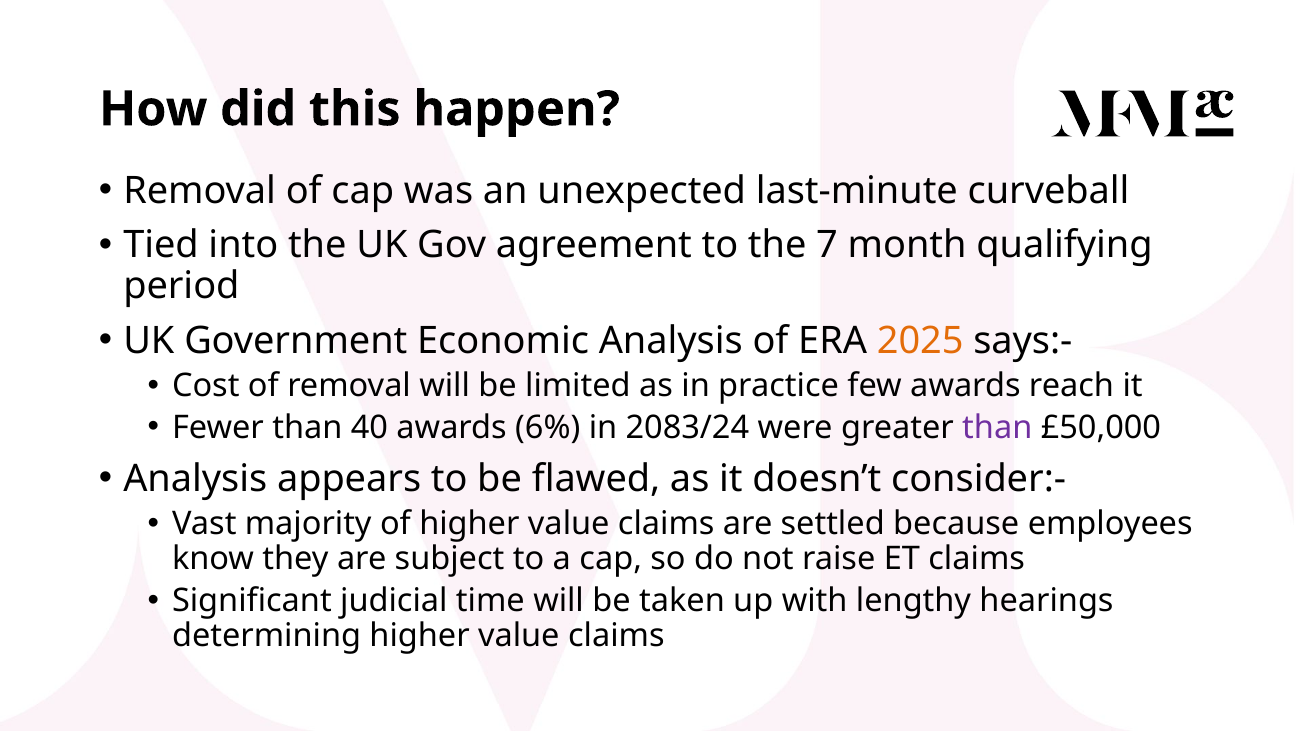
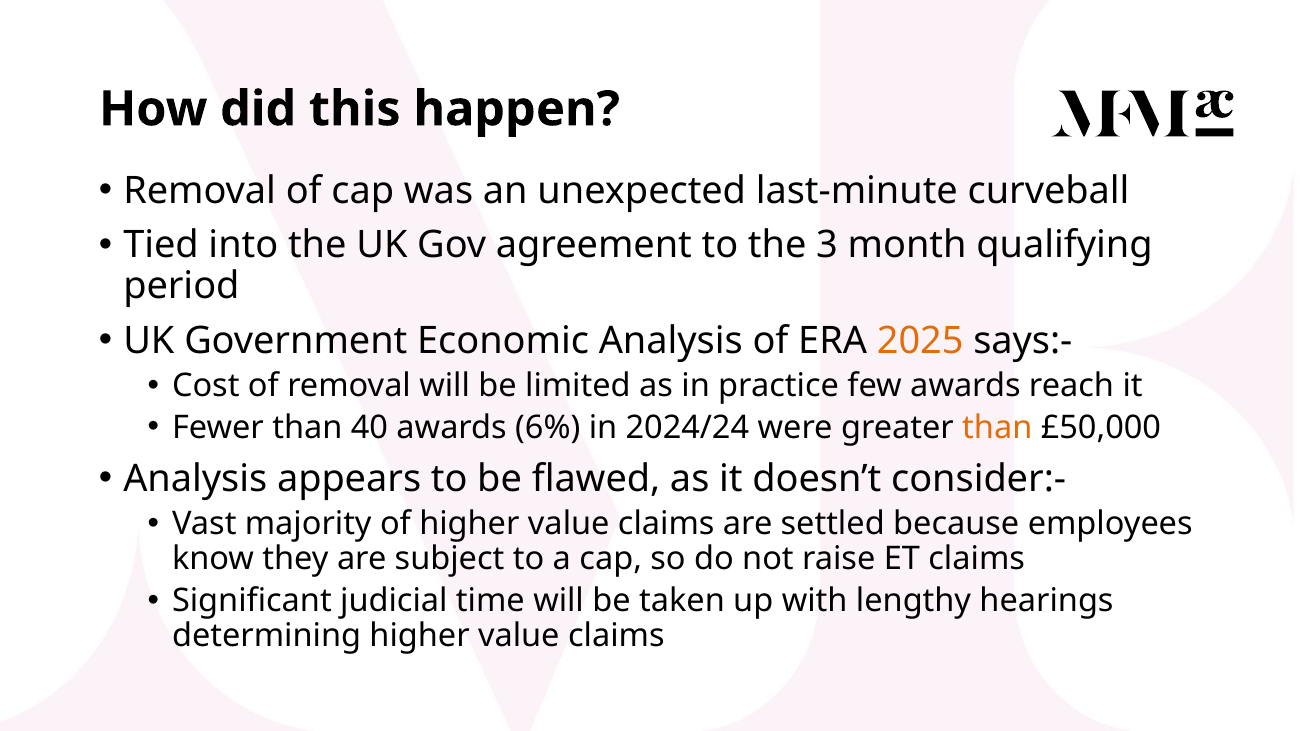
7: 7 -> 3
2083/24: 2083/24 -> 2024/24
than at (997, 428) colour: purple -> orange
